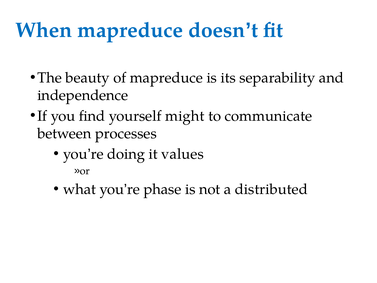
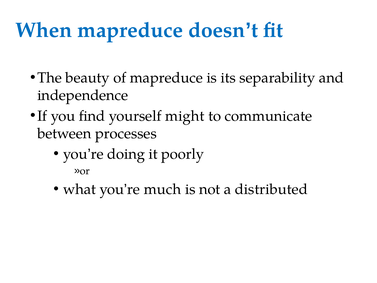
values: values -> poorly
phase: phase -> much
